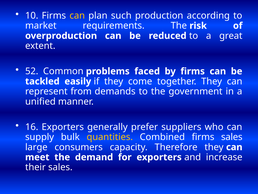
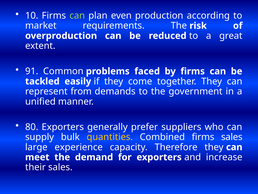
can at (77, 16) colour: yellow -> light green
such: such -> even
52: 52 -> 91
16: 16 -> 80
consumers: consumers -> experience
